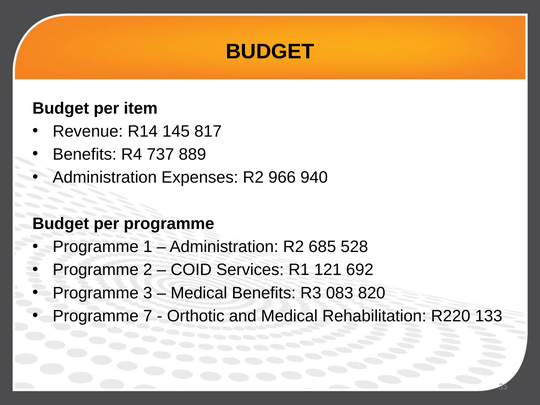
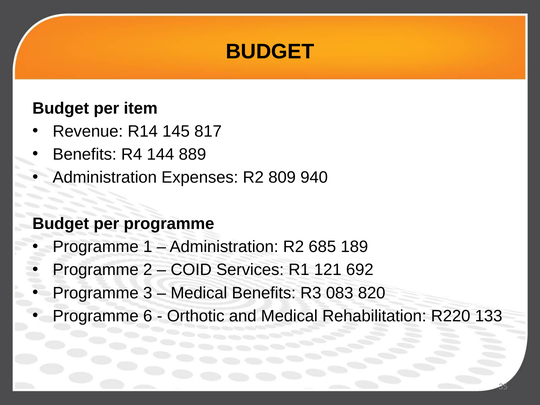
737: 737 -> 144
966: 966 -> 809
528: 528 -> 189
7: 7 -> 6
